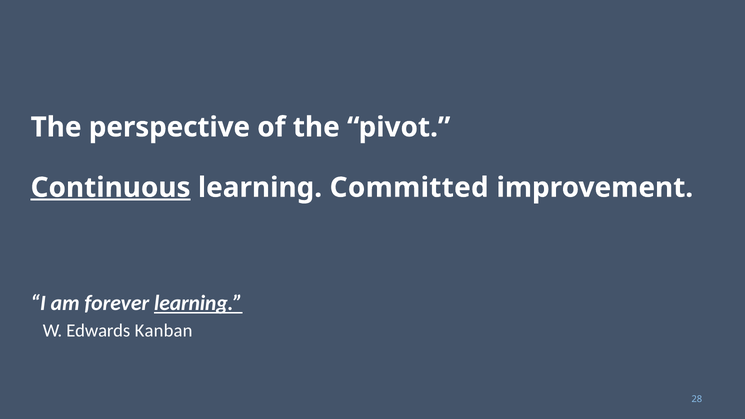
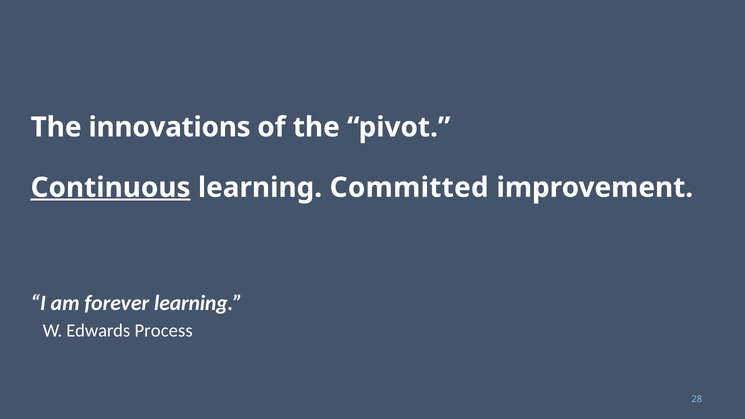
perspective: perspective -> innovations
learning at (198, 303) underline: present -> none
Kanban: Kanban -> Process
